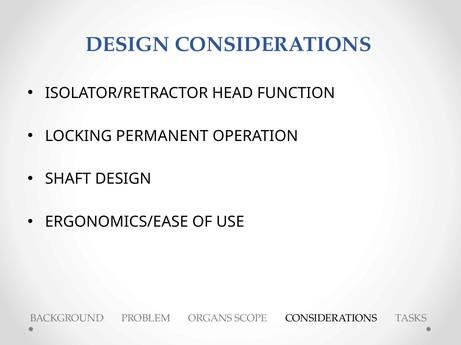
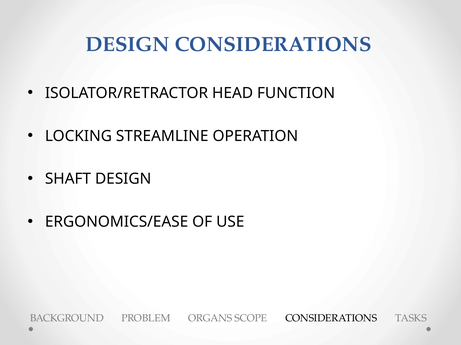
PERMANENT: PERMANENT -> STREAMLINE
